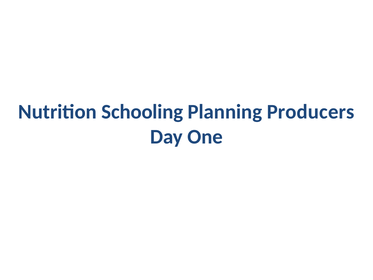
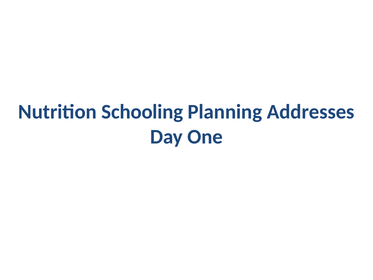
Producers: Producers -> Addresses
